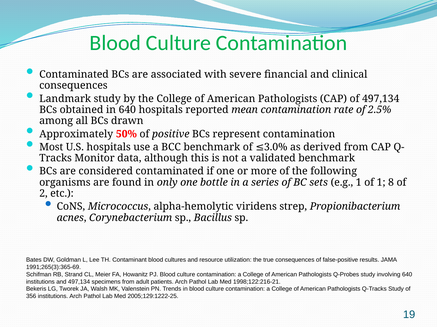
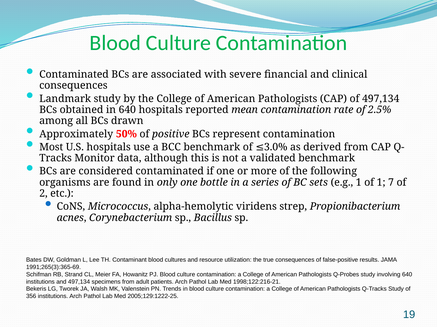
8: 8 -> 7
